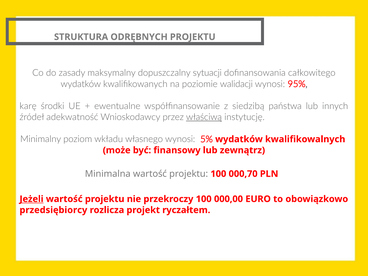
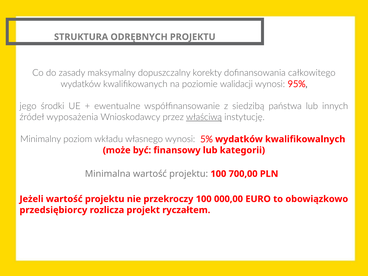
sytuacji: sytuacji -> korekty
karę: karę -> jego
adekwatność: adekwatność -> wyposażenia
zewnątrz: zewnątrz -> kategorii
000,70: 000,70 -> 700,00
Jeżeli underline: present -> none
